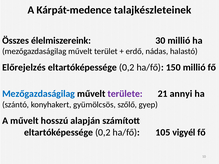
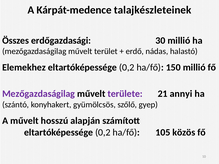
élelmiszereink: élelmiszereink -> erdőgazdasági
Előrejelzés: Előrejelzés -> Elemekhez
Mezőgazdaságilag at (39, 94) colour: blue -> purple
vigyél: vigyél -> közös
